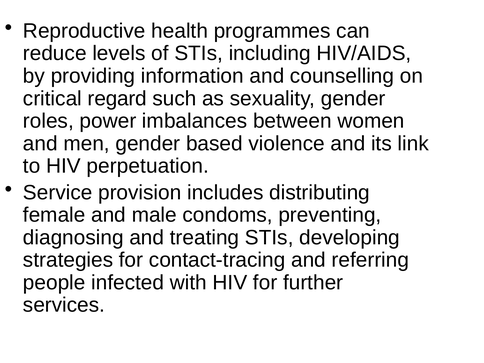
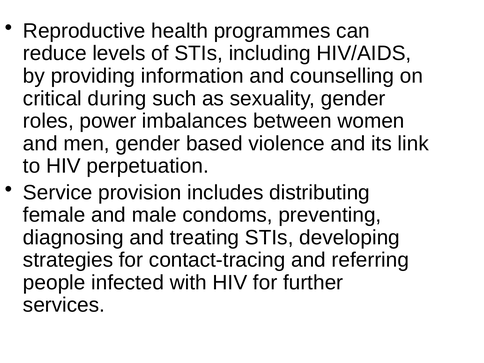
regard: regard -> during
